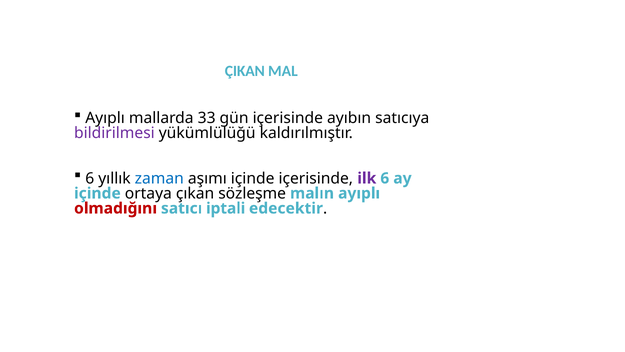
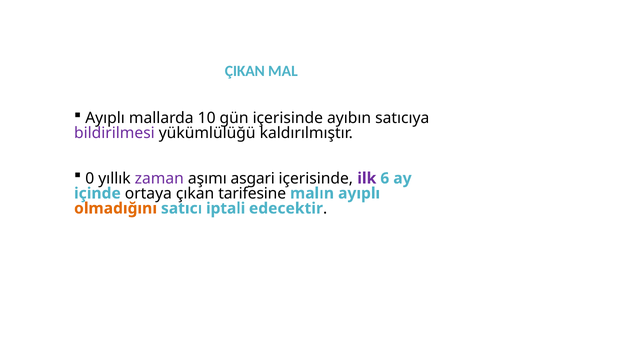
33: 33 -> 10
6 at (90, 178): 6 -> 0
zaman colour: blue -> purple
aşımı içinde: içinde -> asgari
sözleşme: sözleşme -> tarifesine
olmadığını colour: red -> orange
